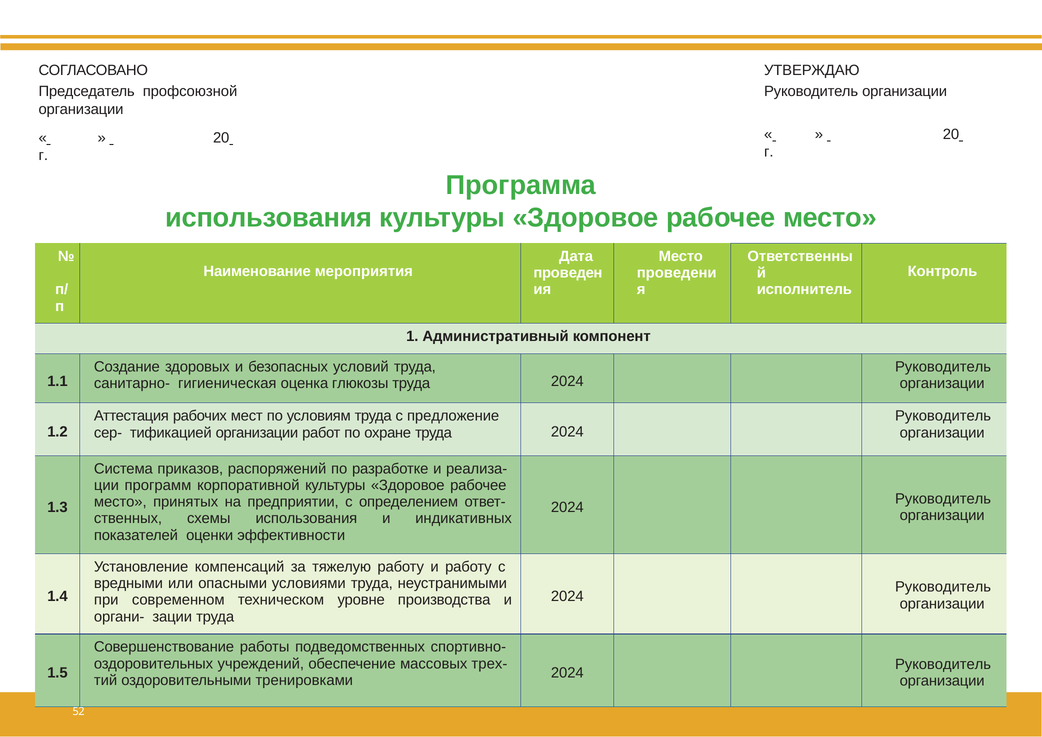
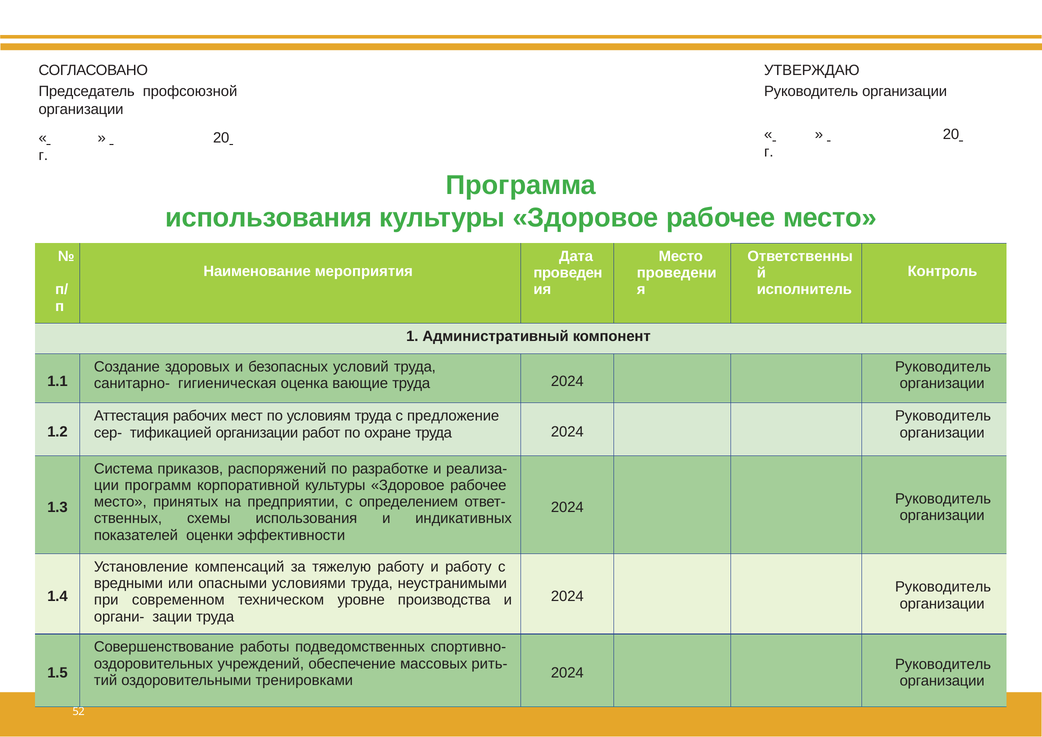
глюкозы: глюкозы -> вающие
трех-: трех- -> рить-
